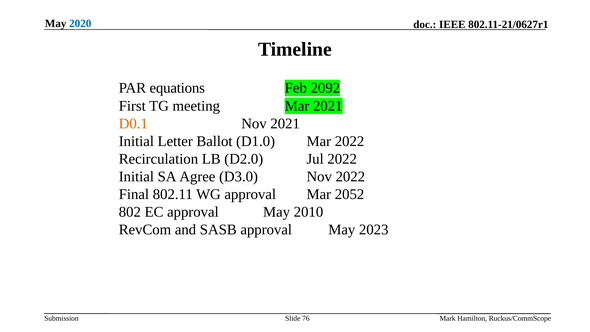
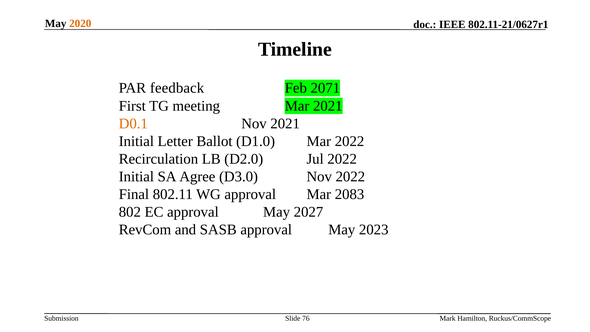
2020 colour: blue -> orange
equations: equations -> feedback
2092: 2092 -> 2071
2052: 2052 -> 2083
2010: 2010 -> 2027
